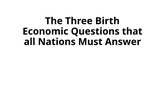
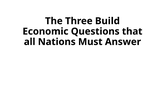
Birth: Birth -> Build
